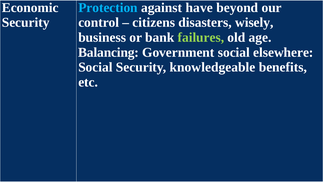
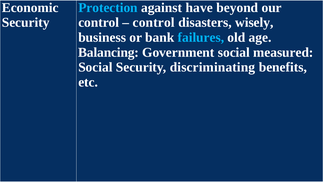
citizens at (154, 22): citizens -> control
failures colour: light green -> light blue
elsewhere: elsewhere -> measured
knowledgeable: knowledgeable -> discriminating
